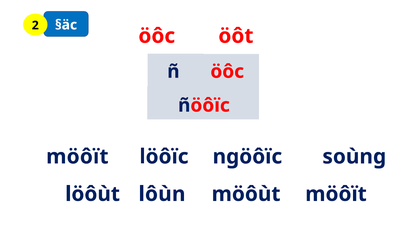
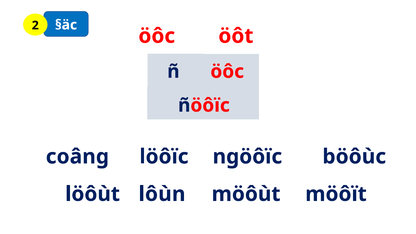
möôït at (77, 157): möôït -> coâng
soùng: soùng -> böôùc
